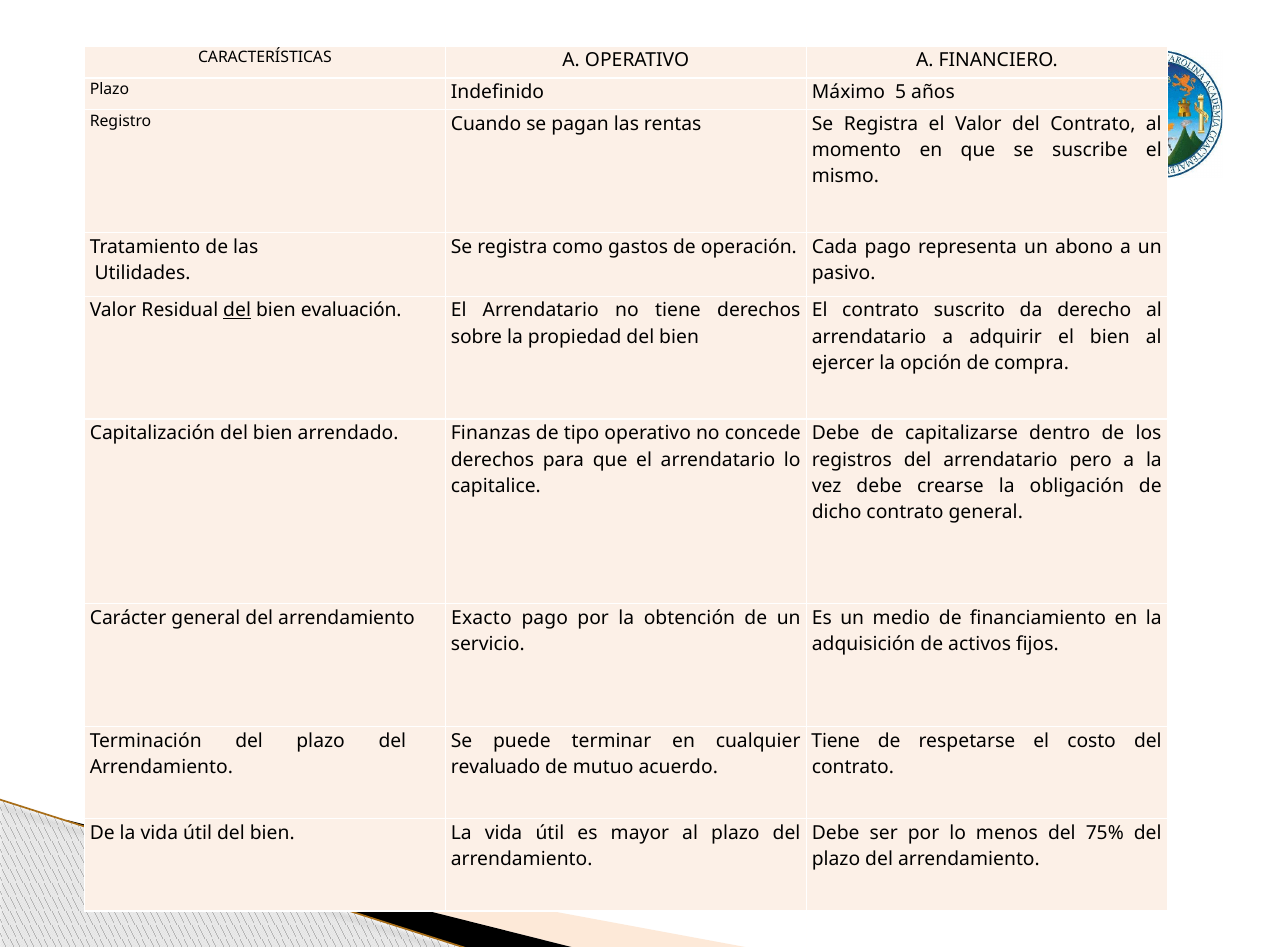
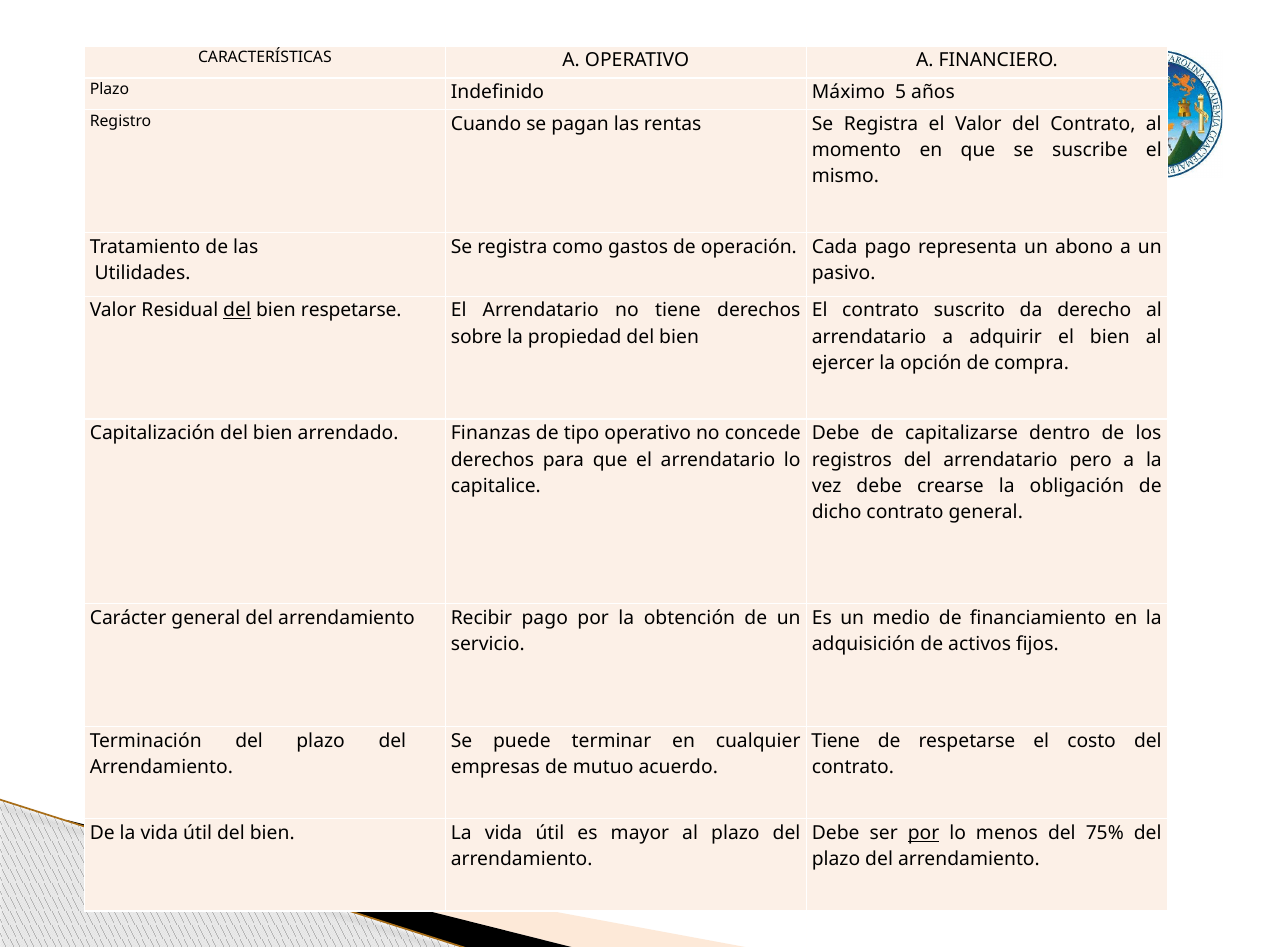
bien evaluación: evaluación -> respetarse
Exacto: Exacto -> Recibir
revaluado: revaluado -> empresas
por at (924, 832) underline: none -> present
